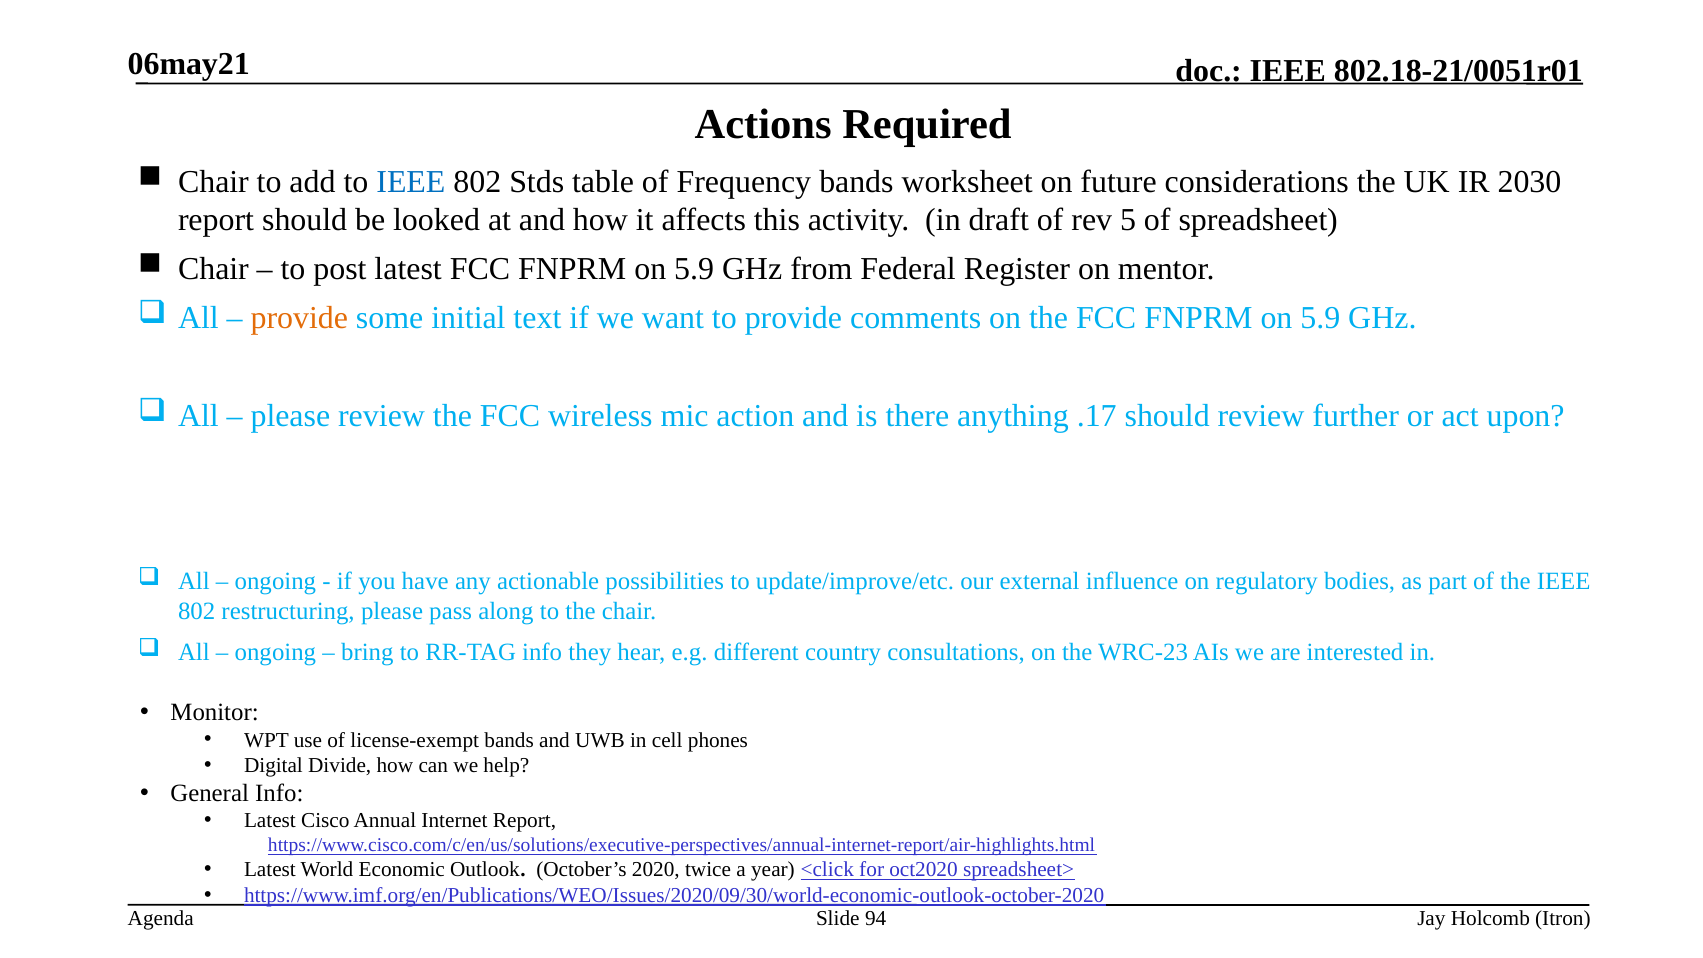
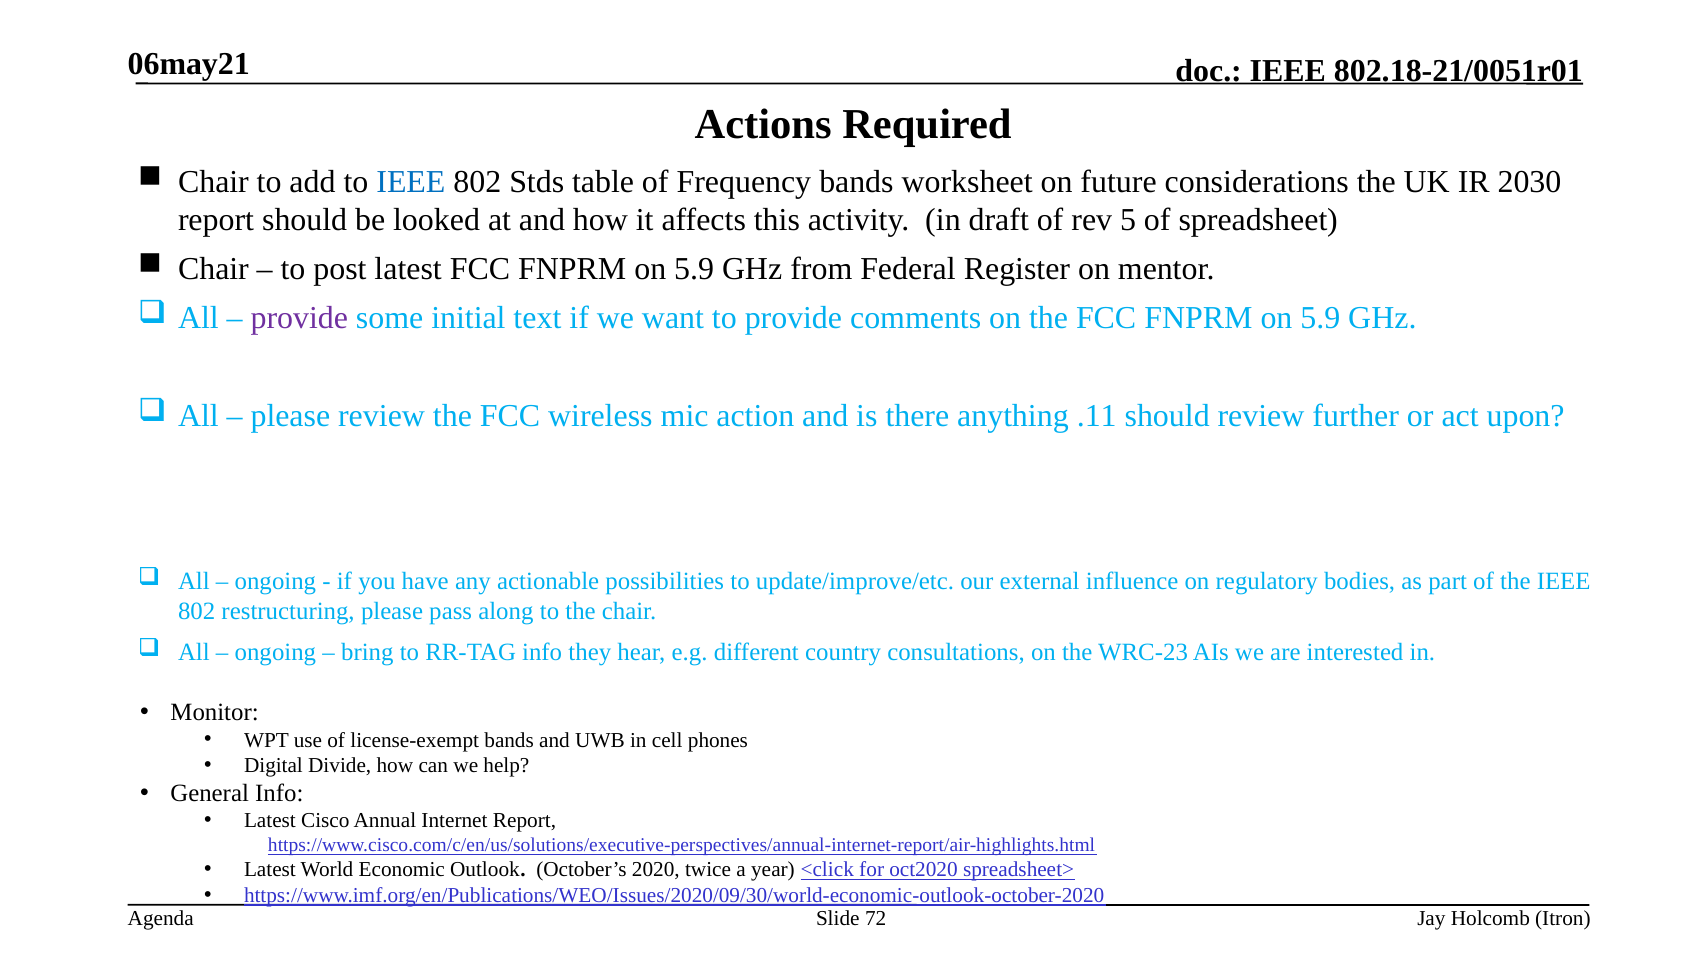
provide at (299, 318) colour: orange -> purple
.17: .17 -> .11
94: 94 -> 72
